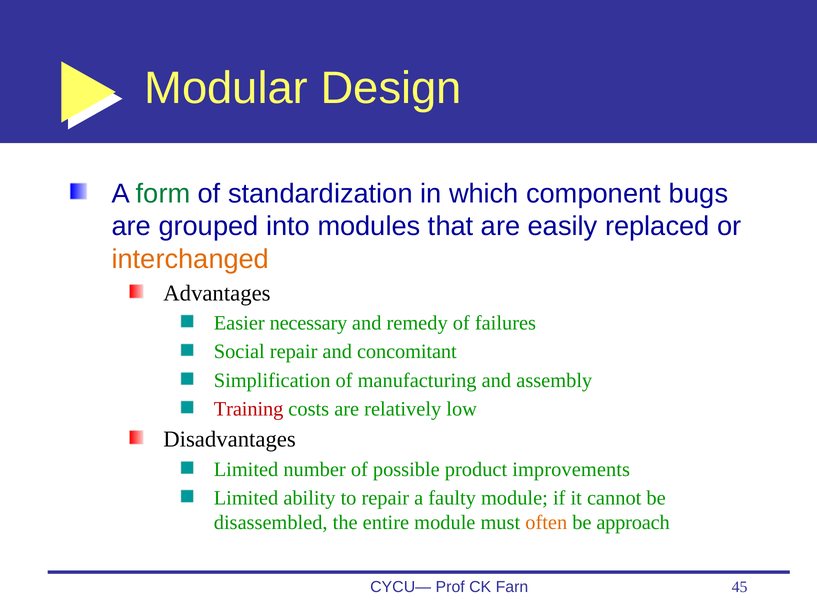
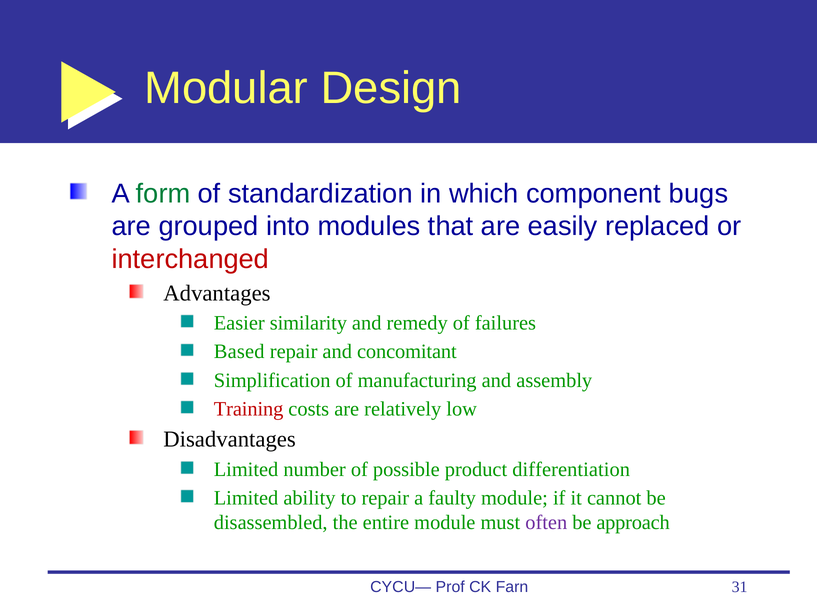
interchanged colour: orange -> red
necessary: necessary -> similarity
Social: Social -> Based
improvements: improvements -> differentiation
often colour: orange -> purple
45: 45 -> 31
